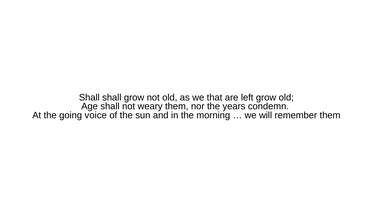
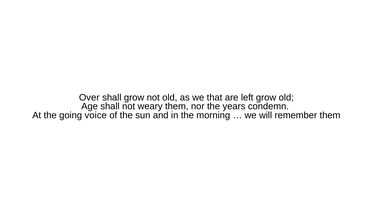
Shall at (89, 97): Shall -> Over
